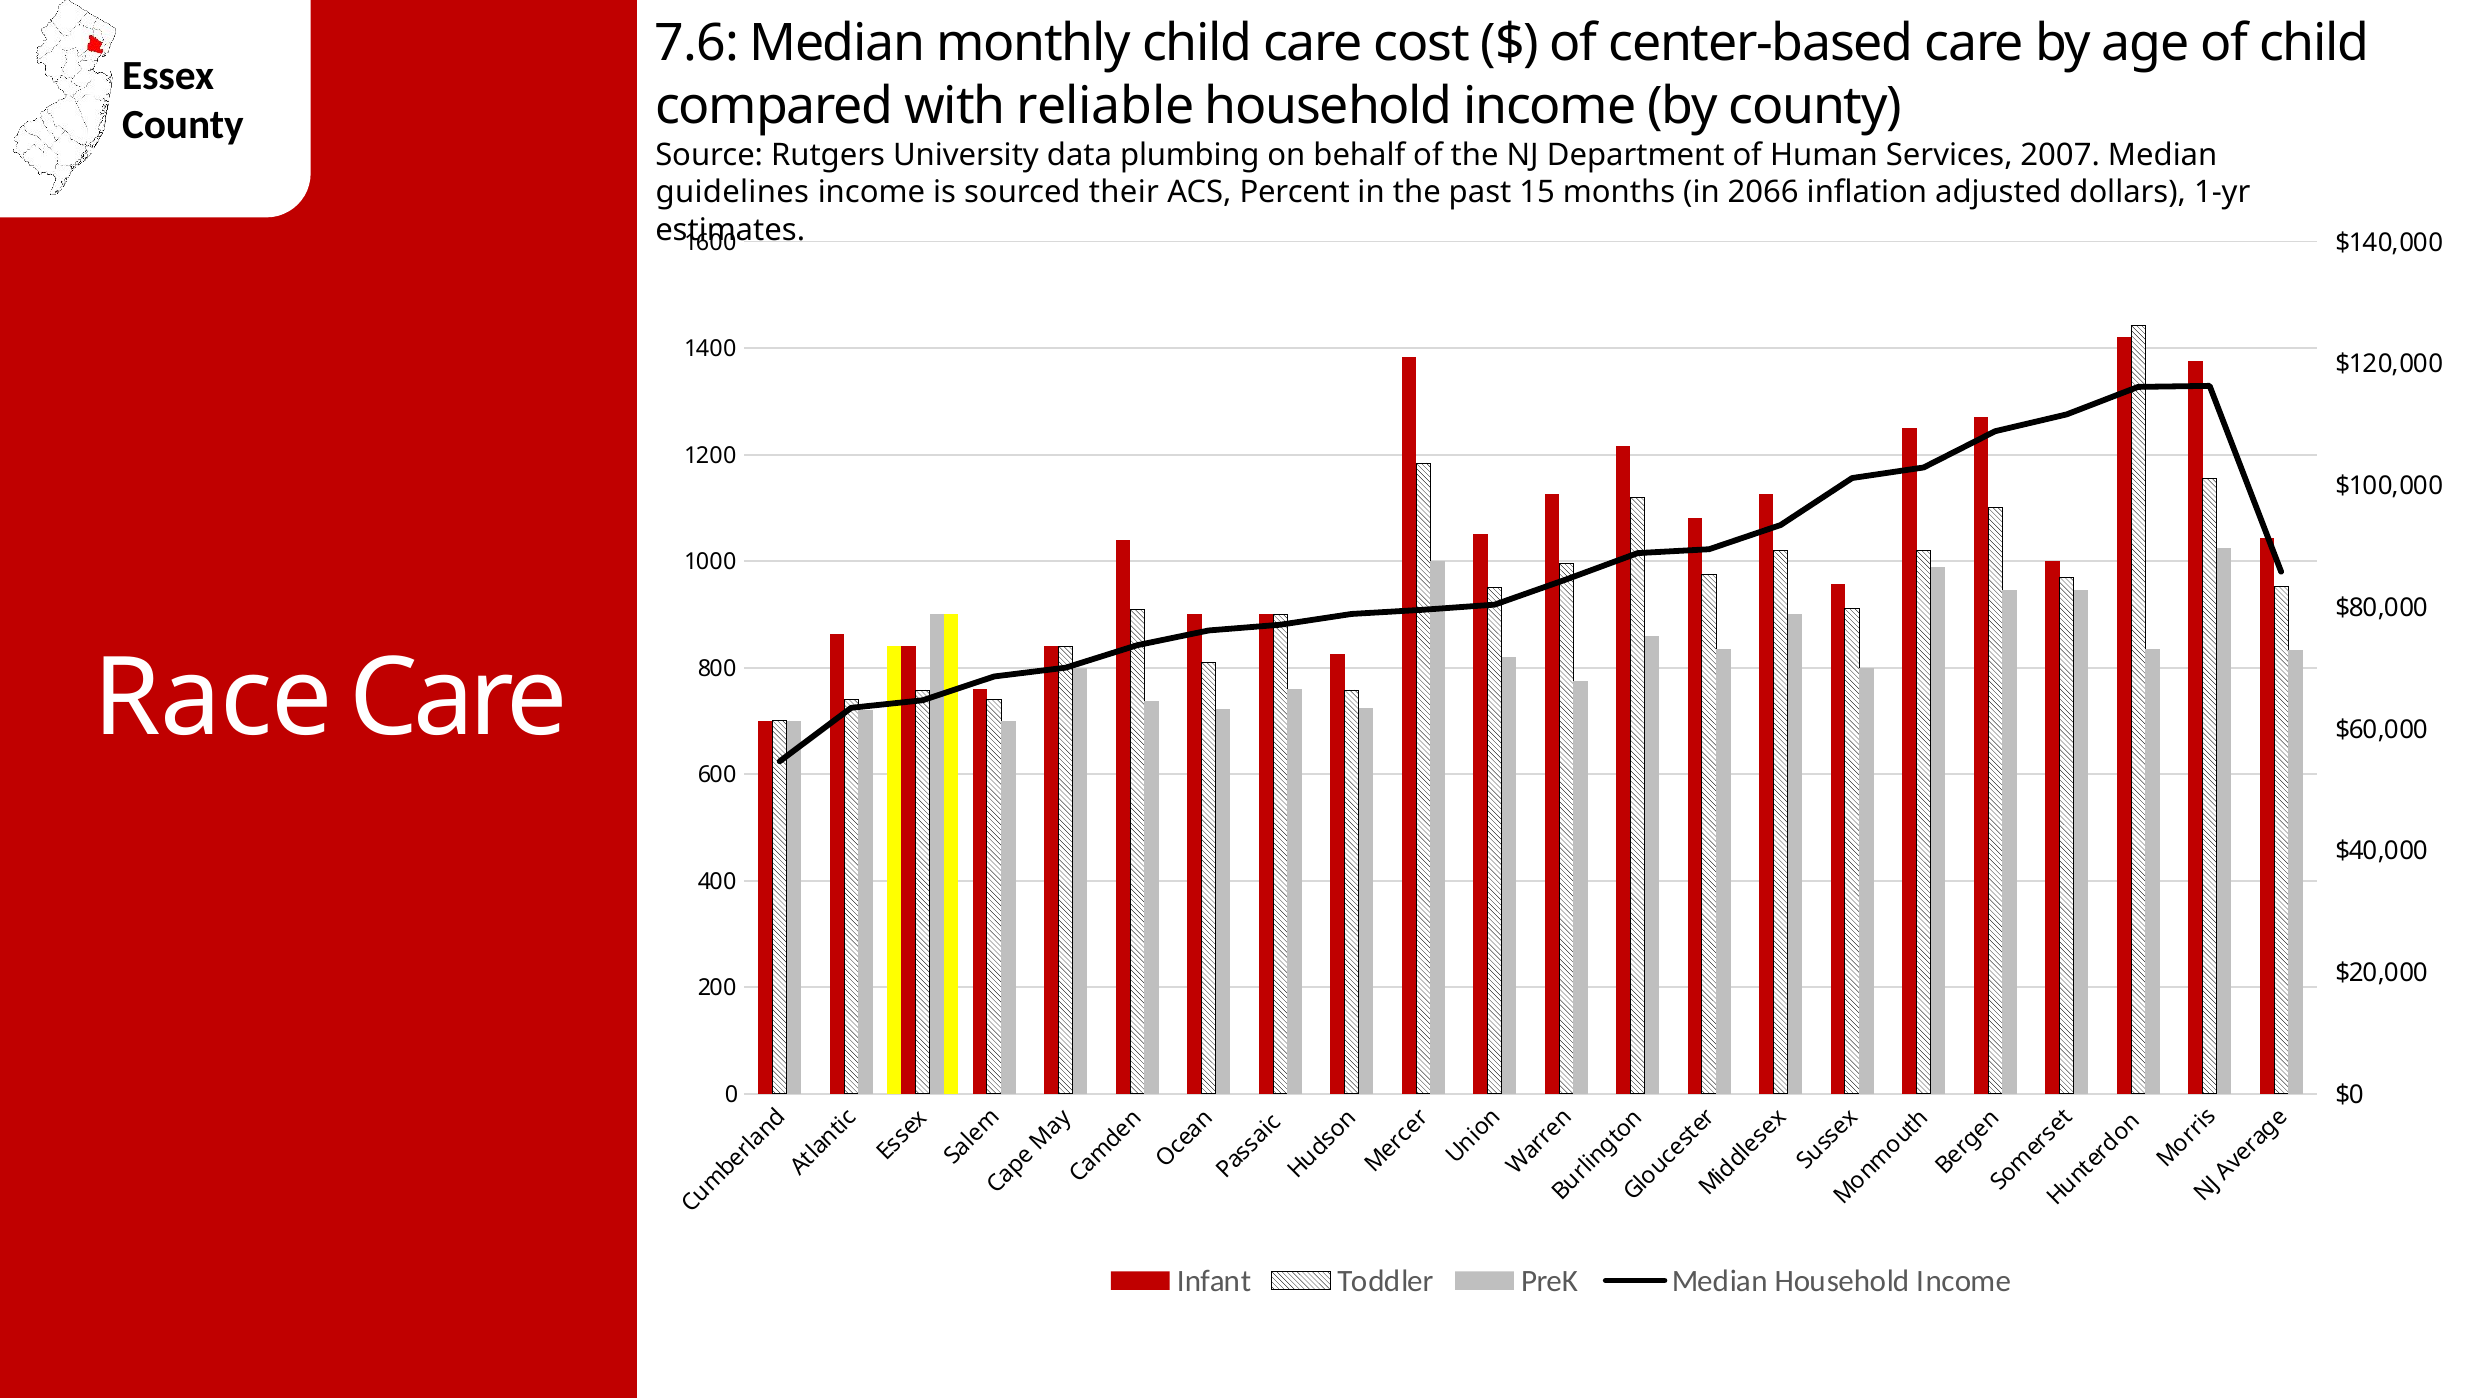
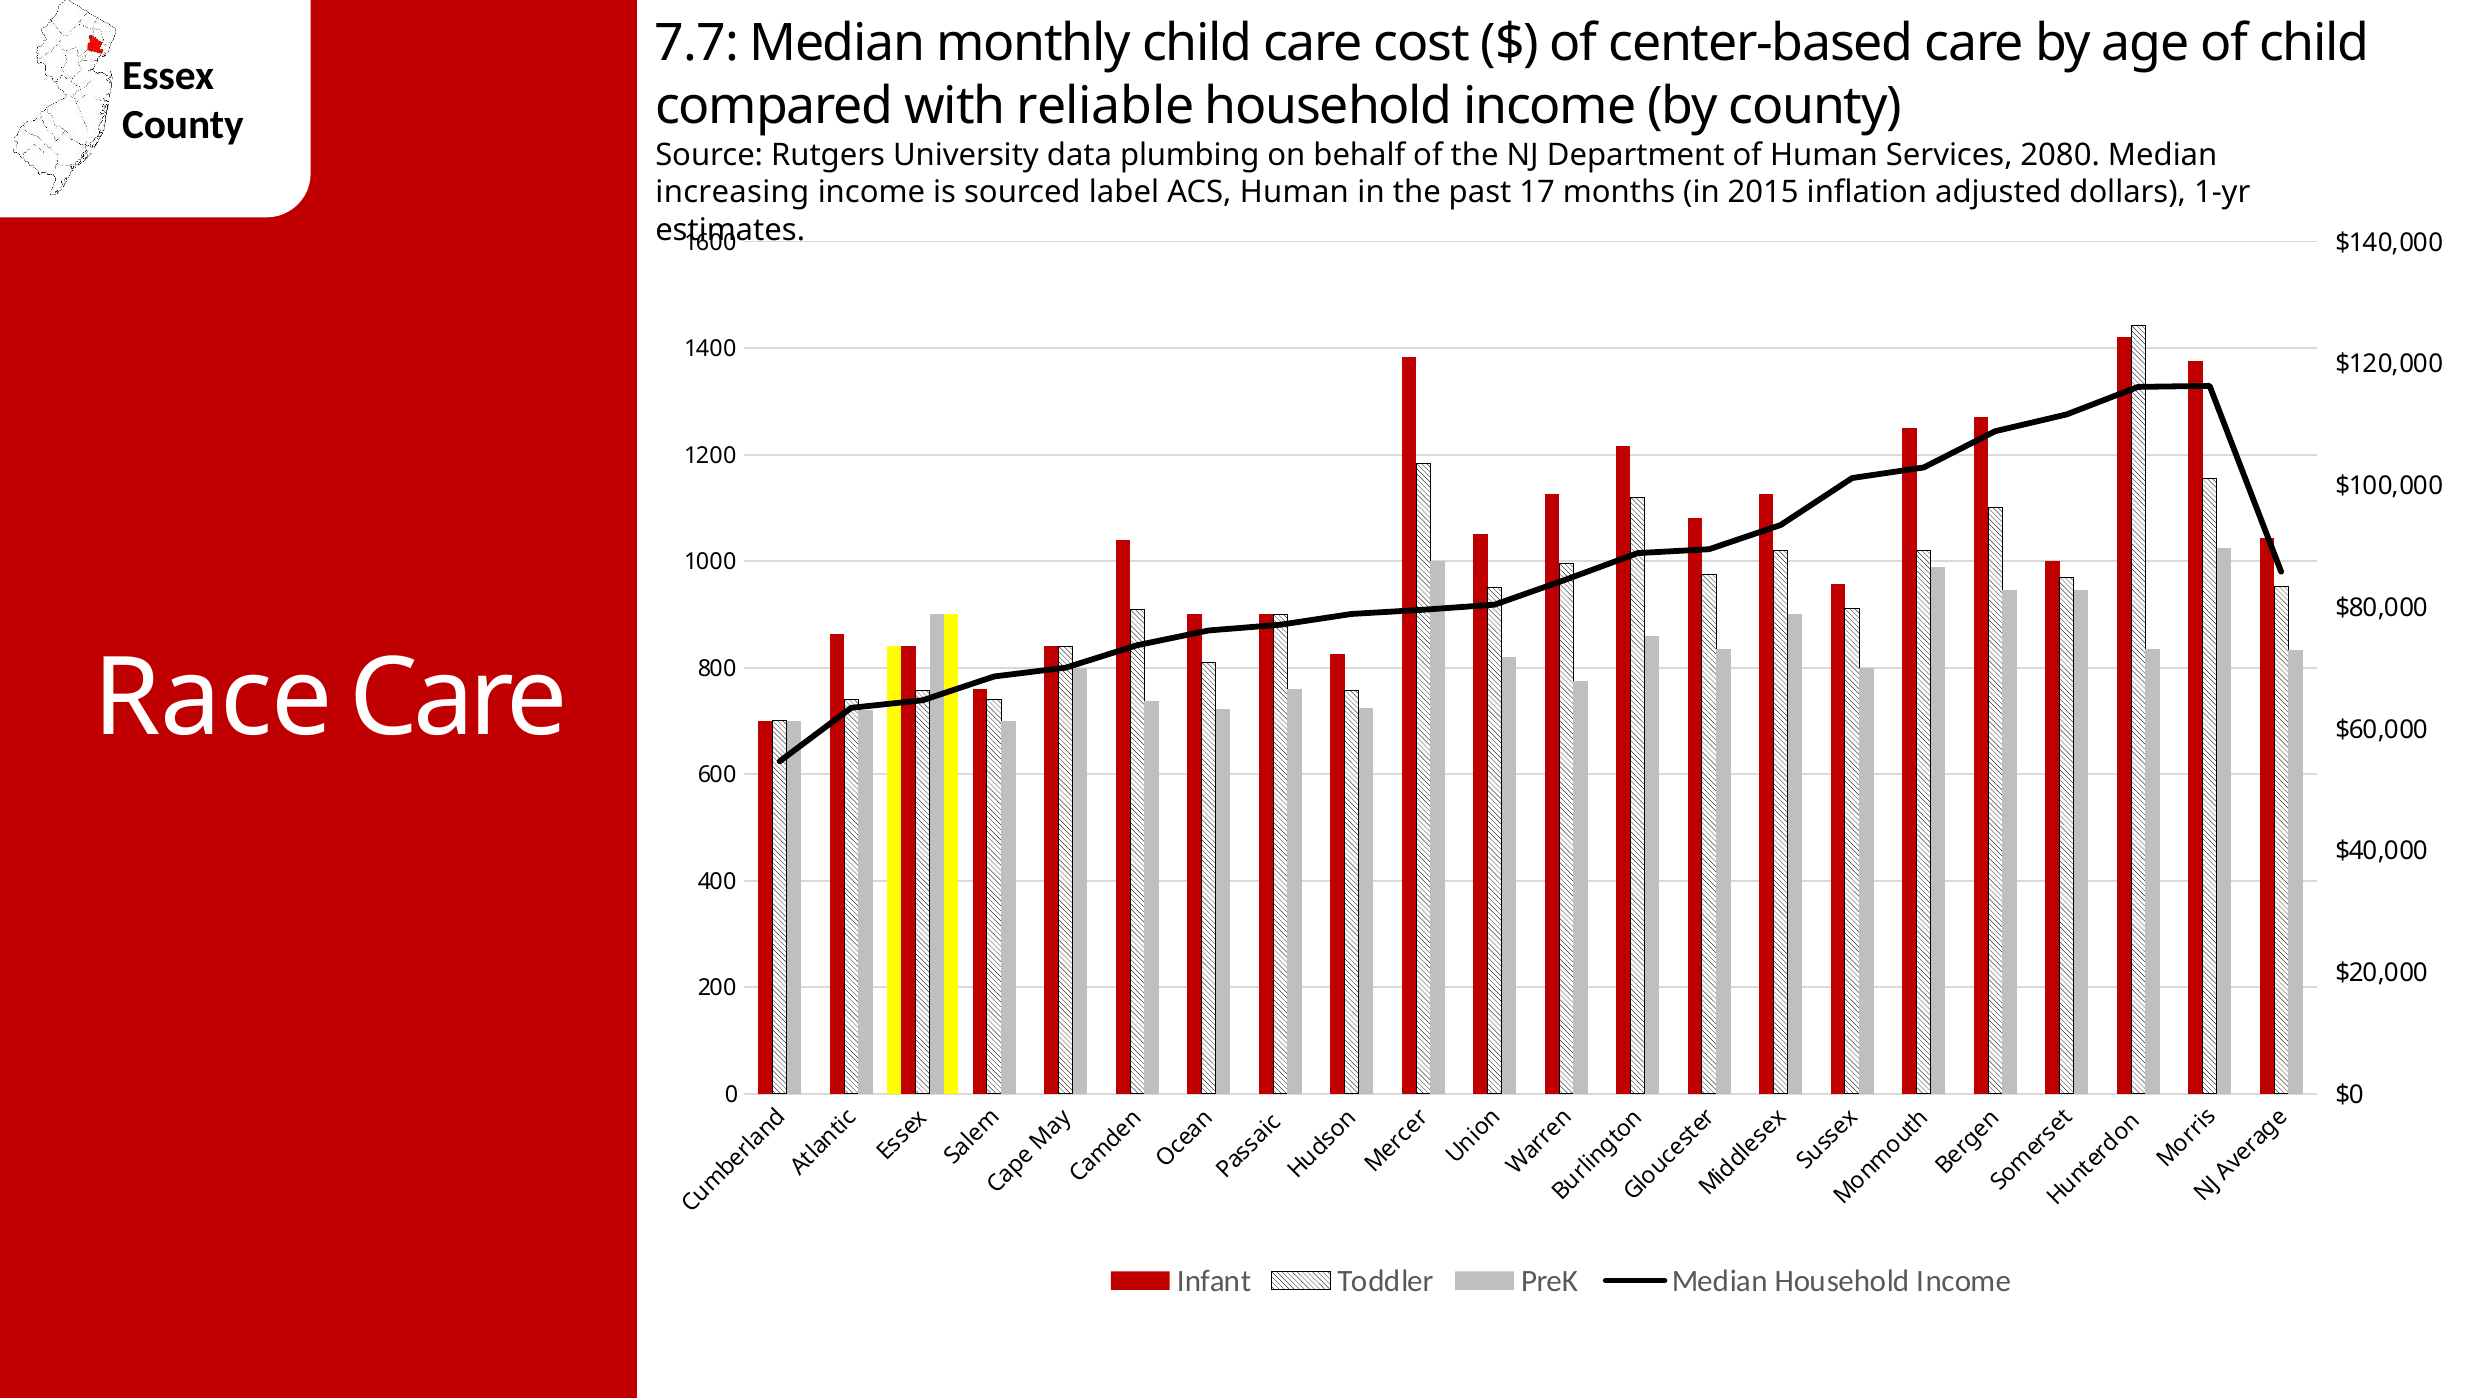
7.6: 7.6 -> 7.7
2007: 2007 -> 2080
guidelines: guidelines -> increasing
their: their -> label
ACS Percent: Percent -> Human
15: 15 -> 17
2066: 2066 -> 2015
